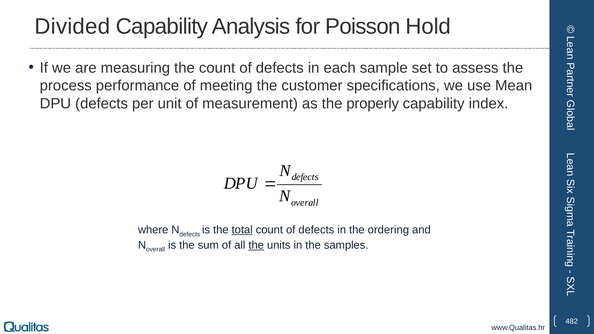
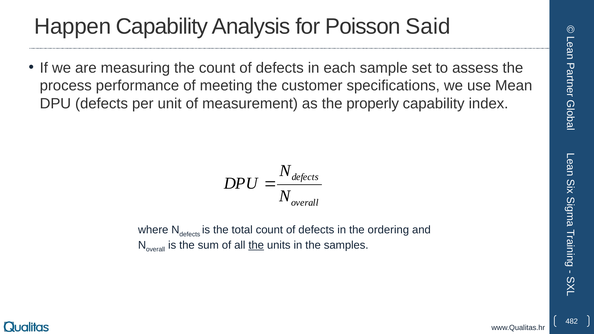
Divided: Divided -> Happen
Hold: Hold -> Said
total underline: present -> none
